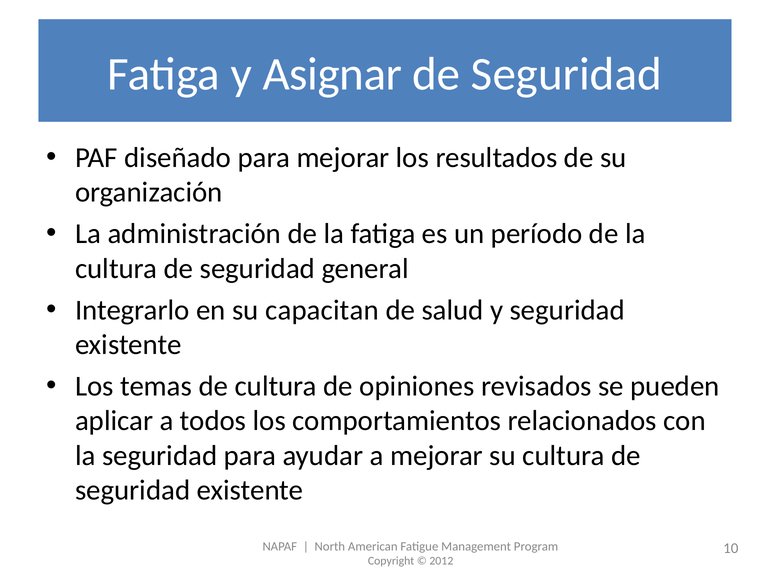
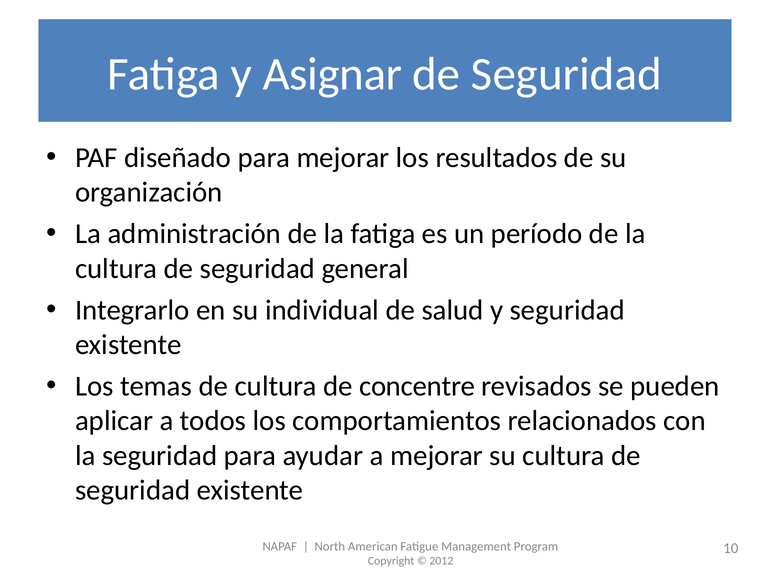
capacitan: capacitan -> individual
opiniones: opiniones -> concentre
